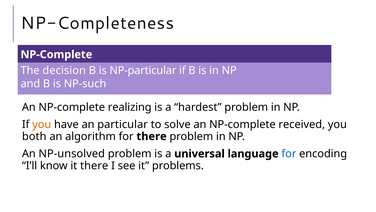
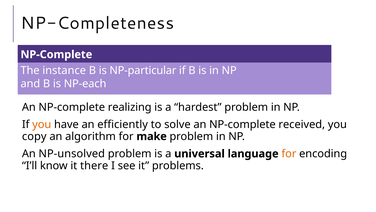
decision: decision -> instance
NP-such: NP-such -> NP-each
particular: particular -> efficiently
both: both -> copy
for there: there -> make
for at (289, 153) colour: blue -> orange
